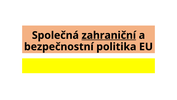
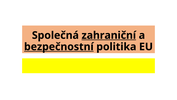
bezpečnostní underline: none -> present
